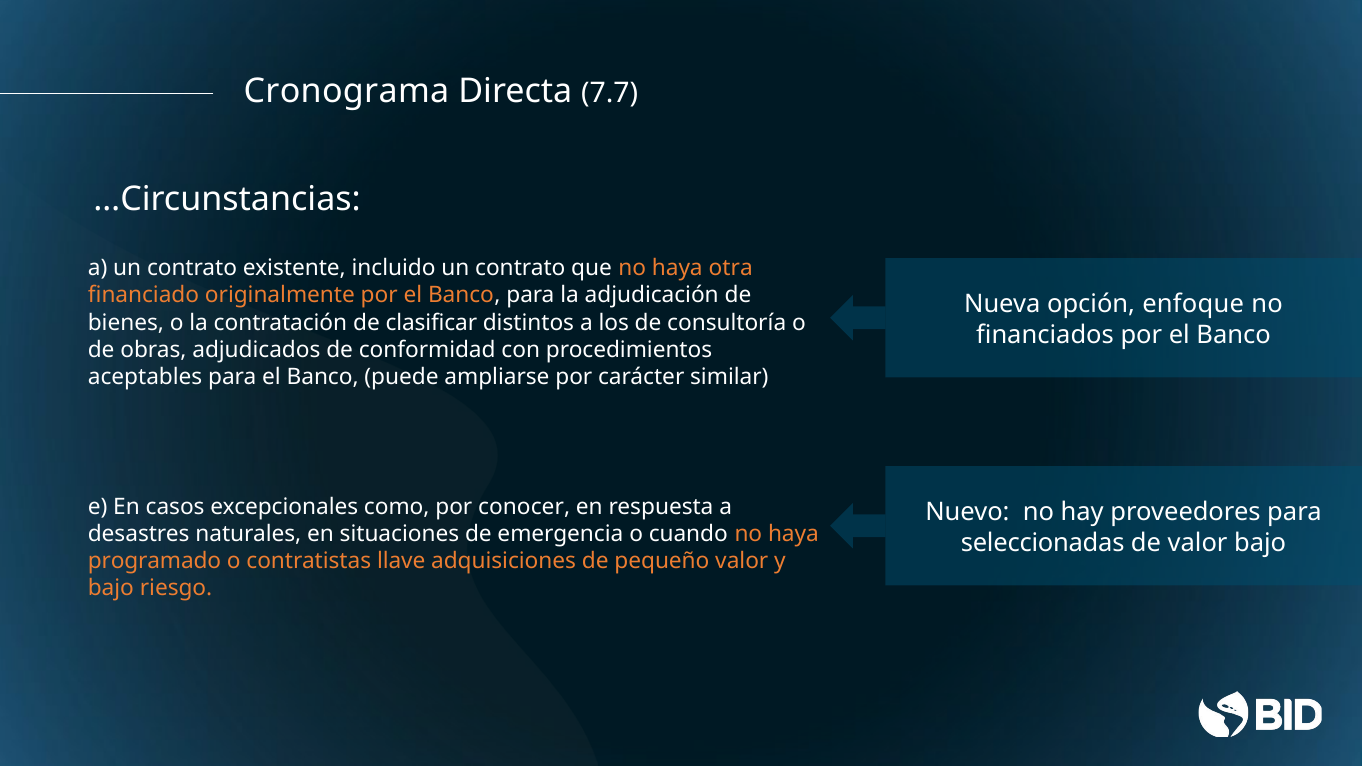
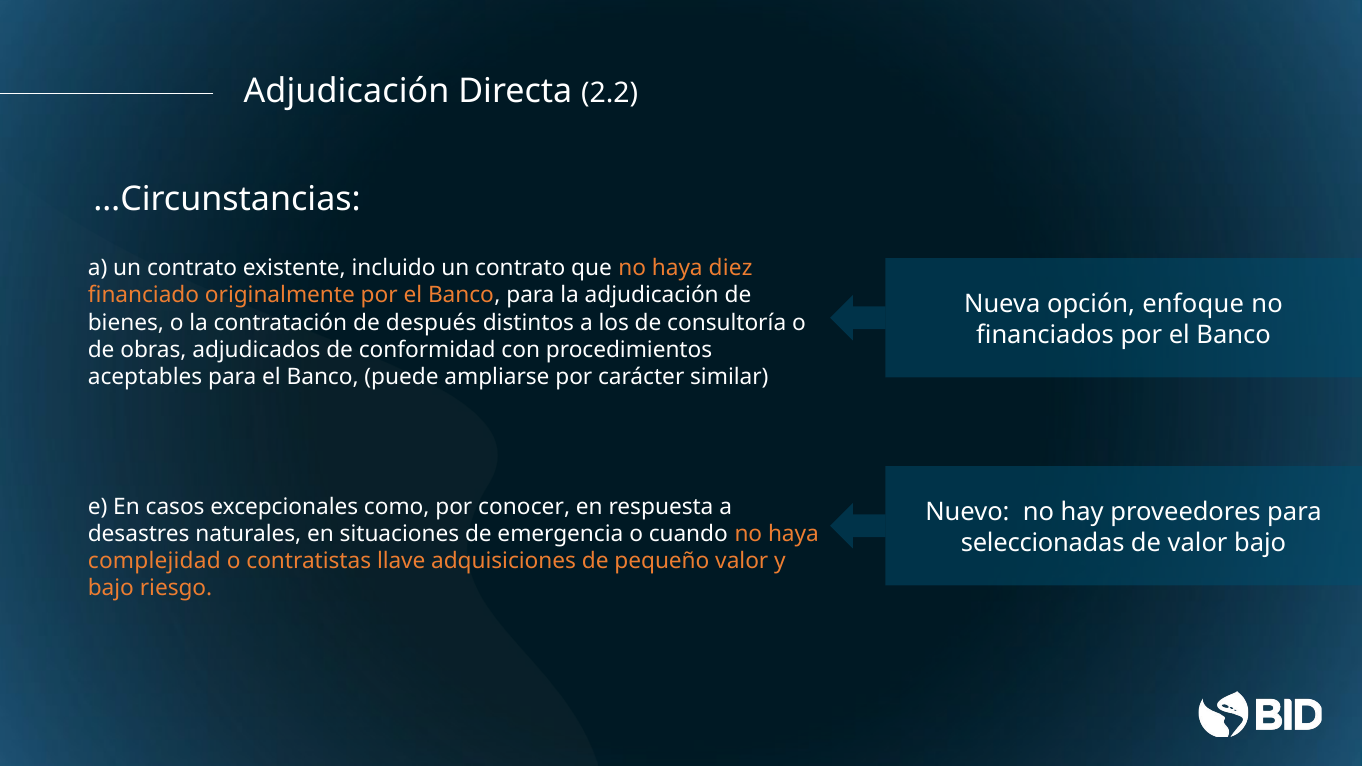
Cronograma at (346, 92): Cronograma -> Adjudicación
7.7: 7.7 -> 2.2
otra: otra -> diez
clasificar: clasificar -> después
programado: programado -> complejidad
